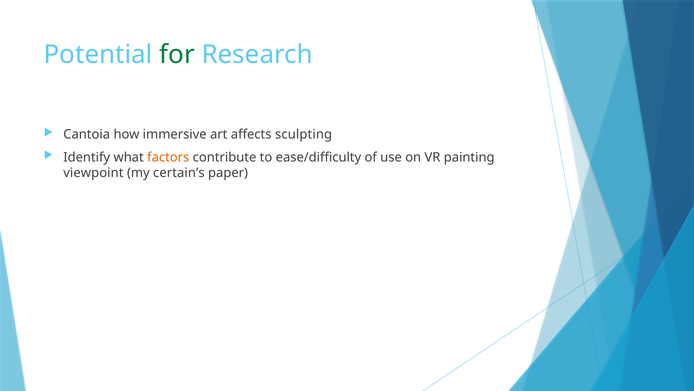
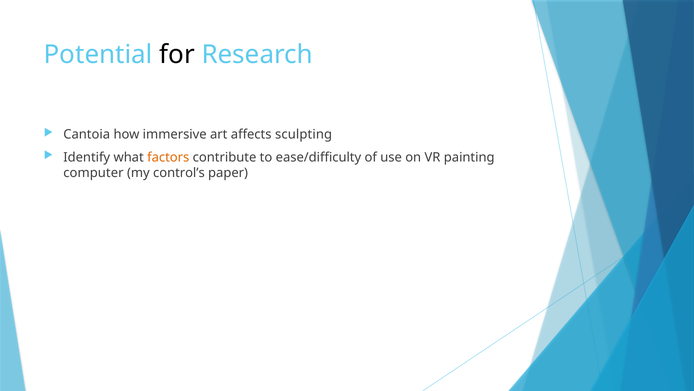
for colour: green -> black
viewpoint: viewpoint -> computer
certain’s: certain’s -> control’s
